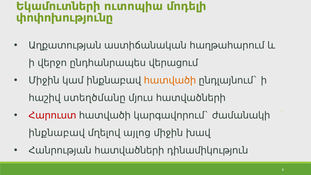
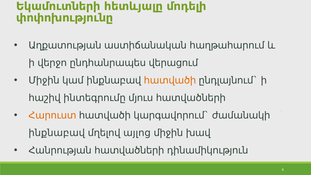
ուտոպիա: ուտոպիա -> հետևյալը
ստեղծմանը: ստեղծմանը -> ինտեգրումը
Հարուստ colour: red -> orange
